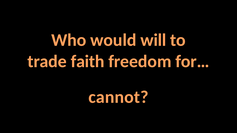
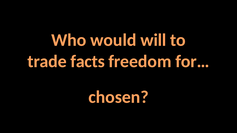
faith: faith -> facts
cannot: cannot -> chosen
